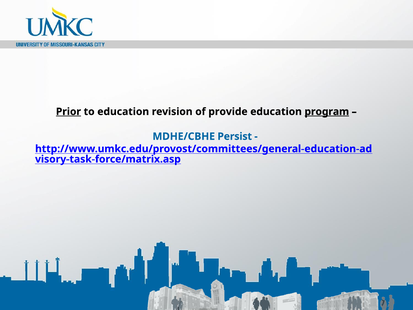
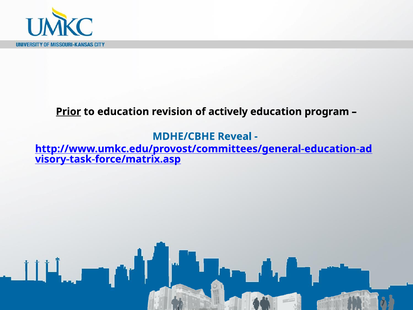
provide: provide -> actively
program underline: present -> none
Persist: Persist -> Reveal
